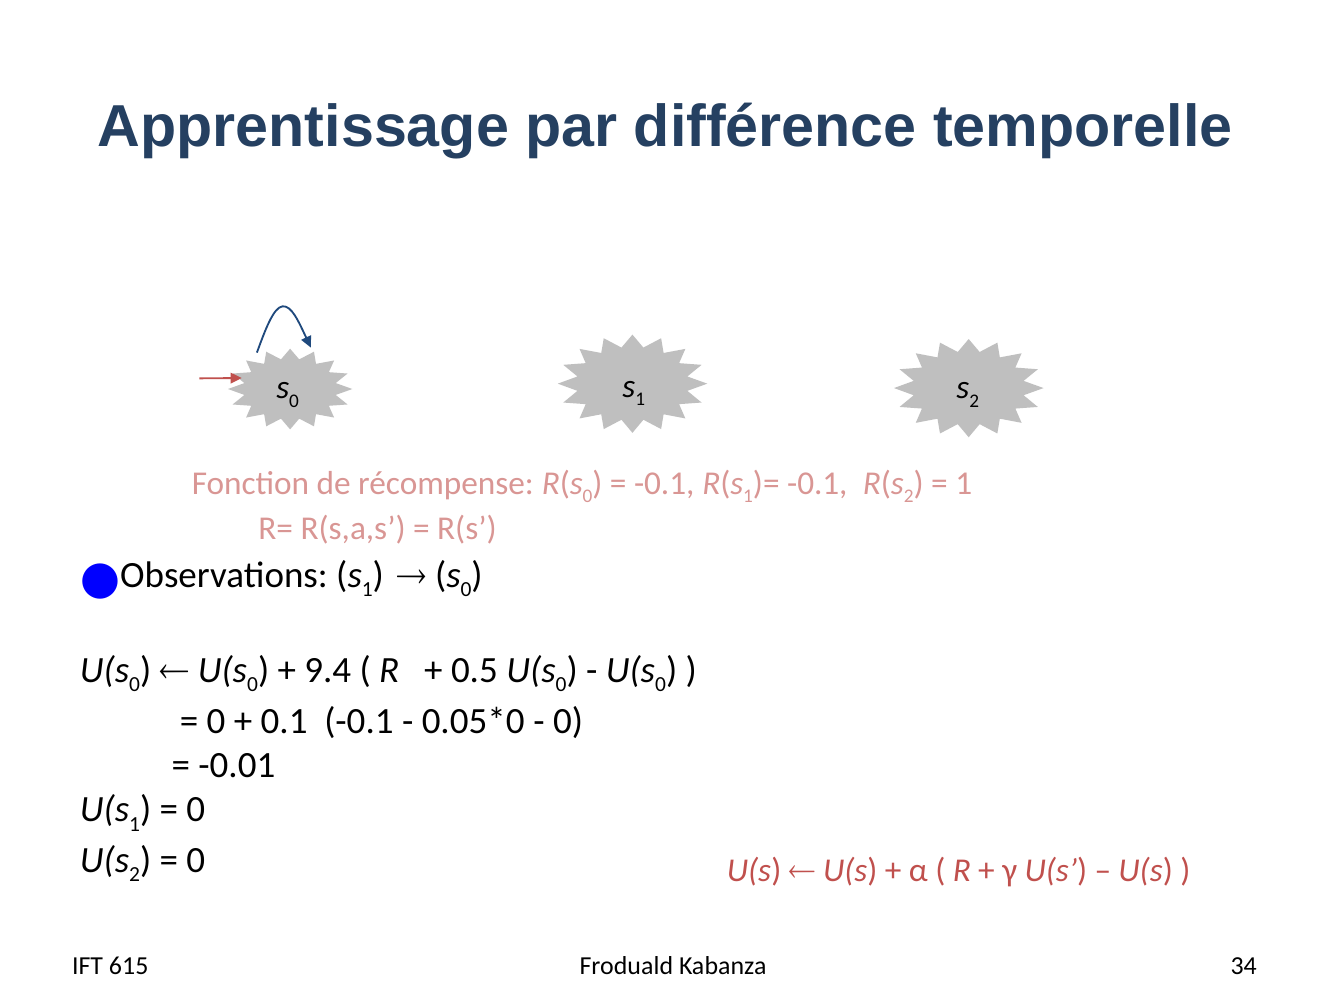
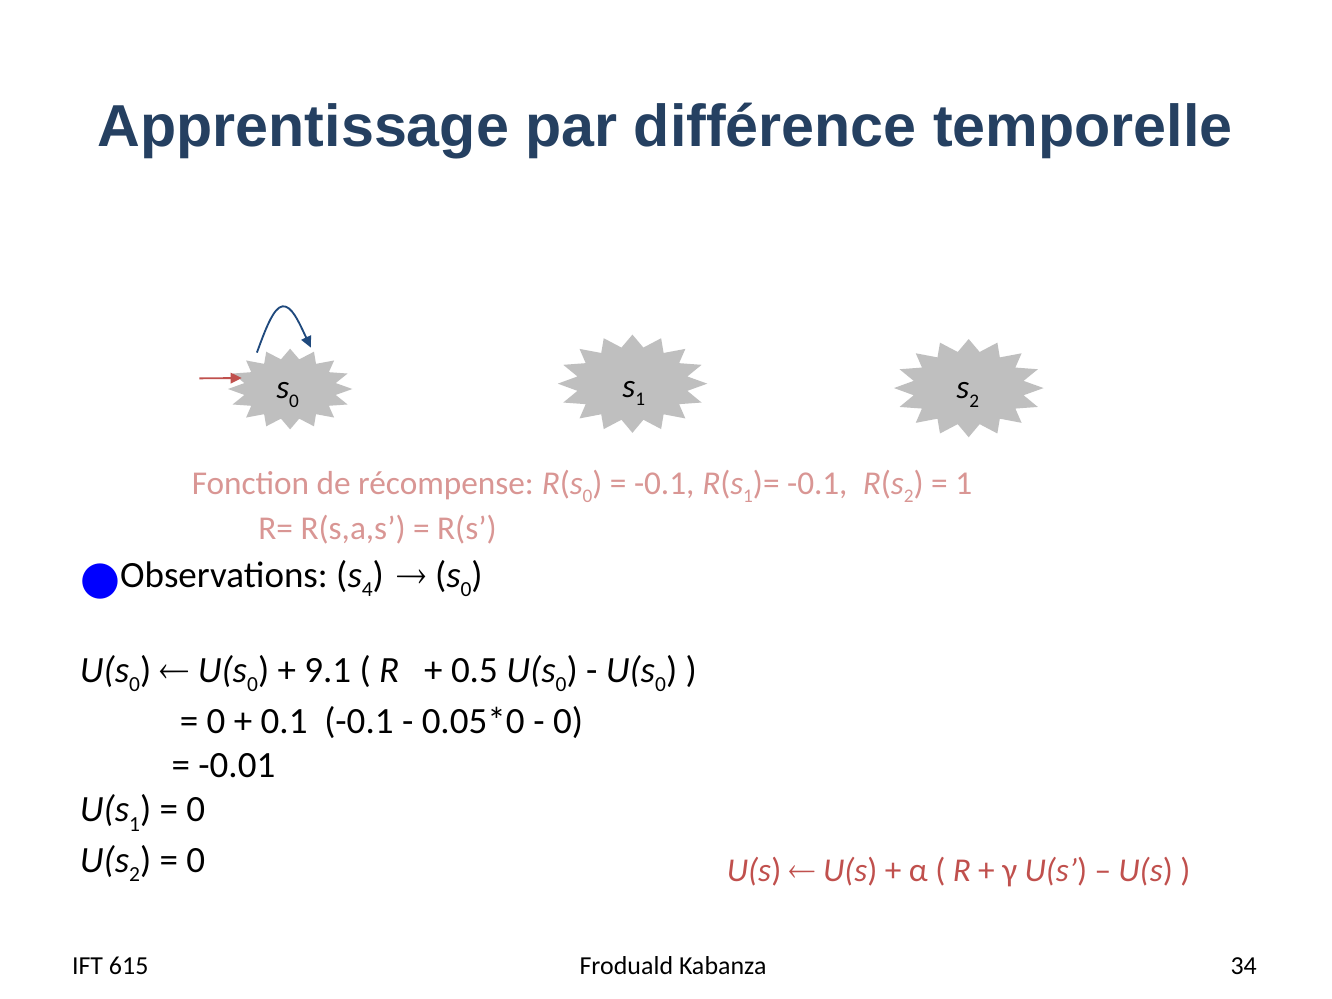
1 at (367, 590): 1 -> 4
9.4: 9.4 -> 9.1
